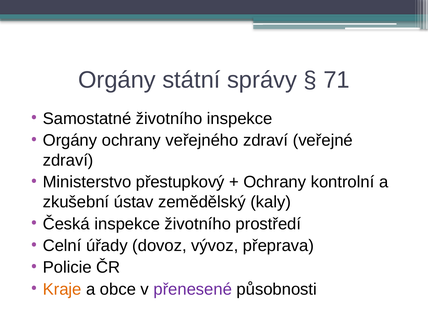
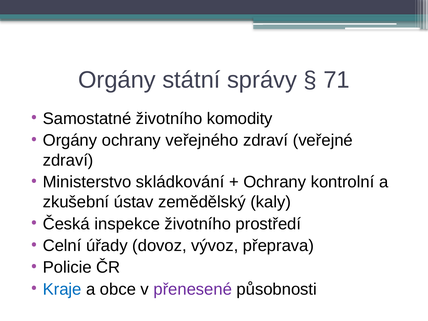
životního inspekce: inspekce -> komodity
přestupkový: přestupkový -> skládkování
Kraje colour: orange -> blue
